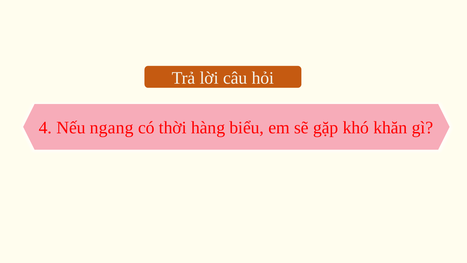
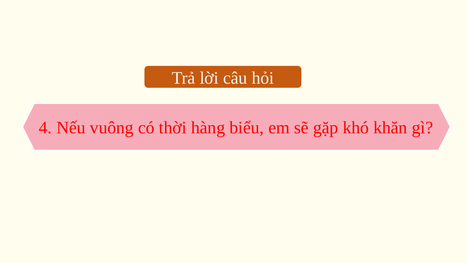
ngang: ngang -> vuông
